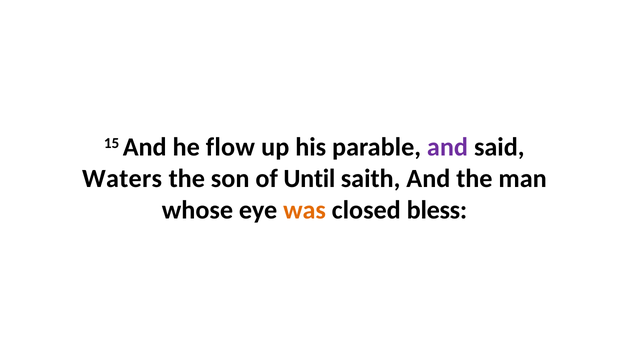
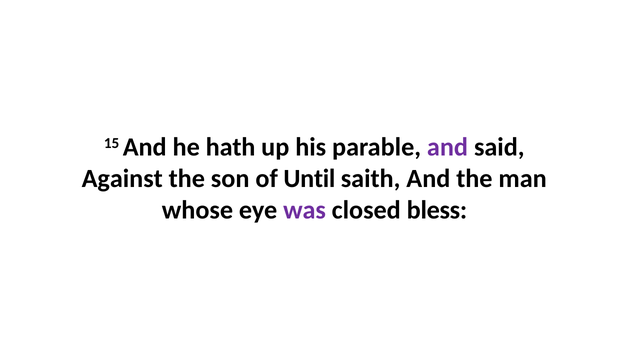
flow: flow -> hath
Waters: Waters -> Against
was colour: orange -> purple
